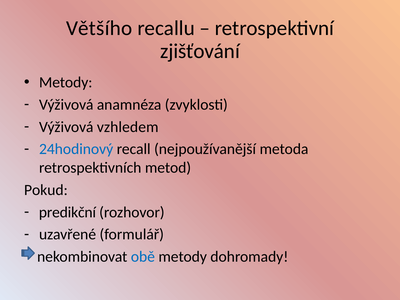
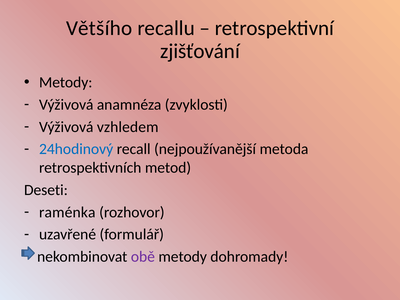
Pokud: Pokud -> Deseti
predikční: predikční -> raménka
obě colour: blue -> purple
